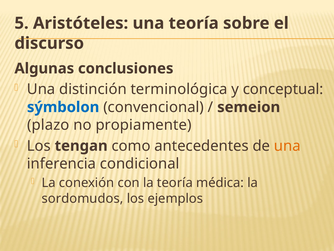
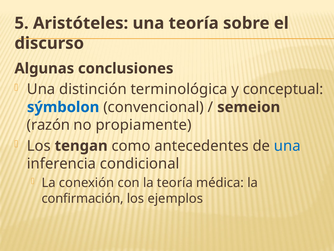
plazo: plazo -> razón
una at (287, 146) colour: orange -> blue
sordomudos: sordomudos -> confirmación
